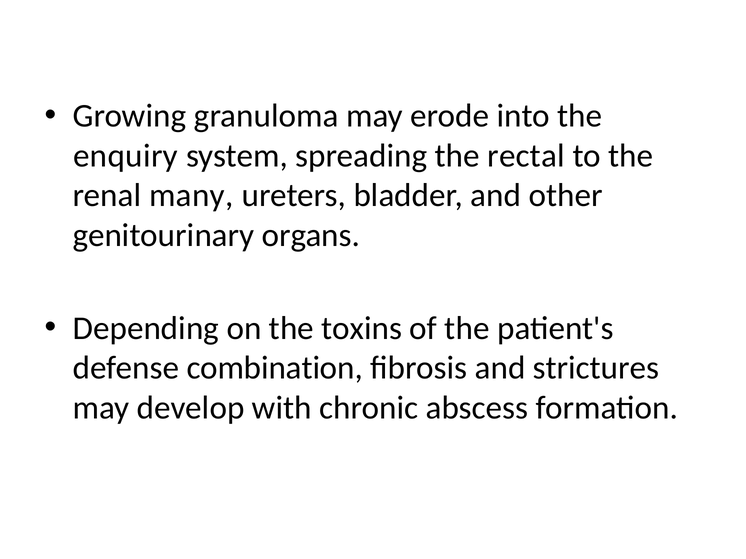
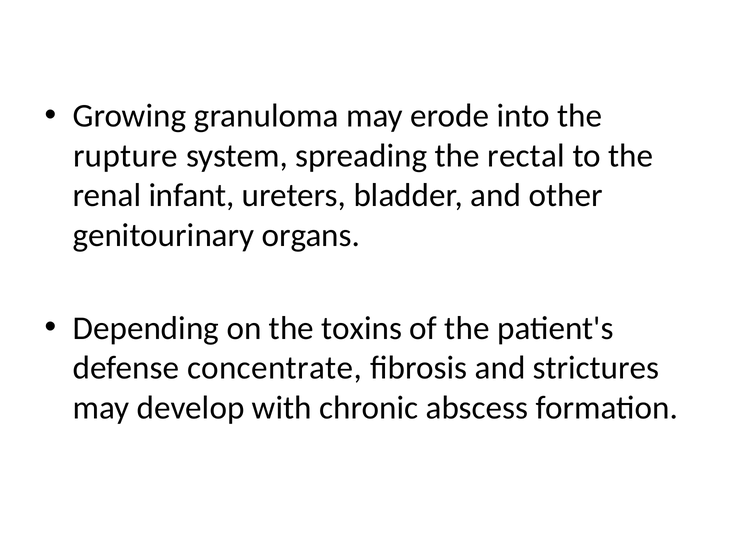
enquiry: enquiry -> rupture
many: many -> infant
combination: combination -> concentrate
